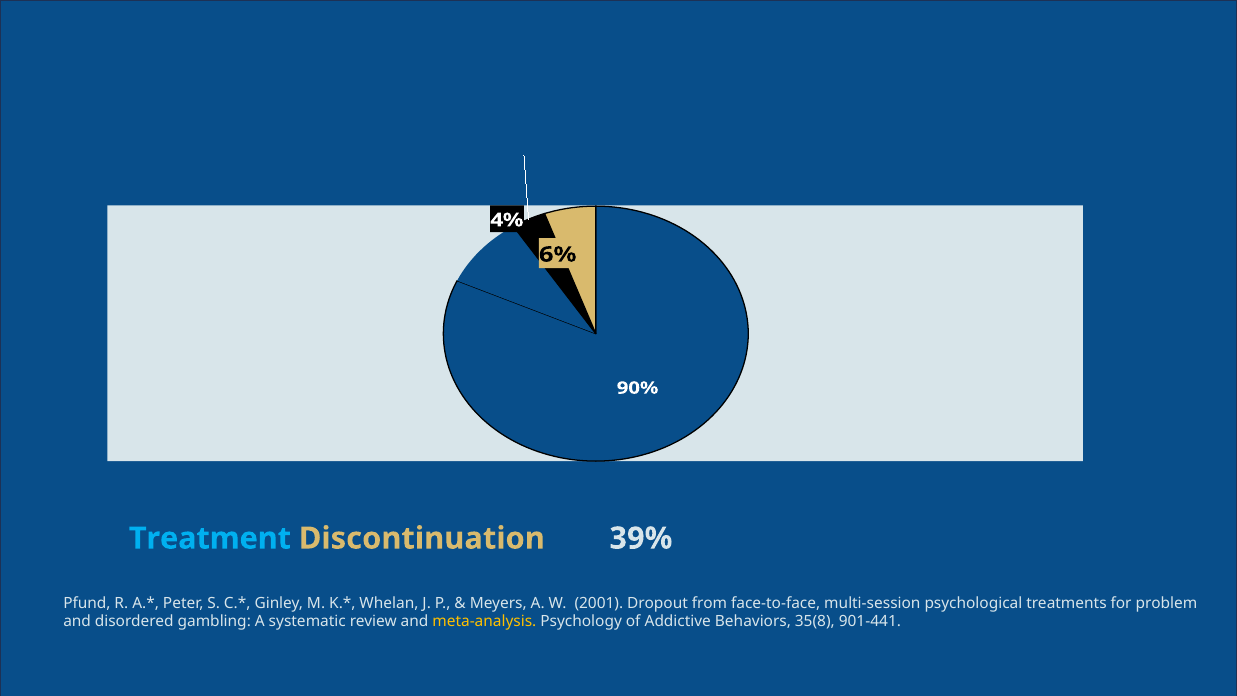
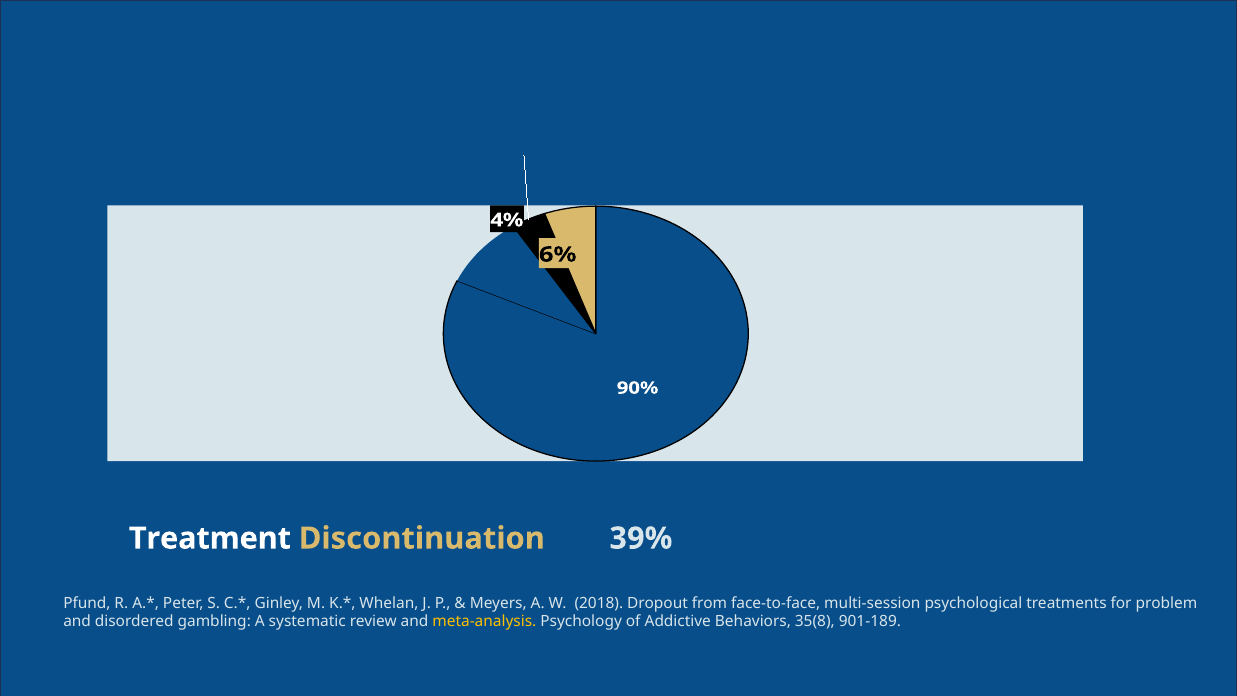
Treatment colour: light blue -> white
2001: 2001 -> 2018
901-441: 901-441 -> 901-189
